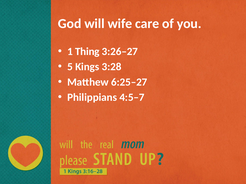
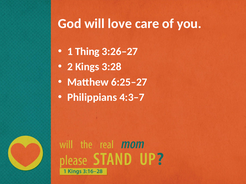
wife: wife -> love
5: 5 -> 2
4:5–7: 4:5–7 -> 4:3–7
